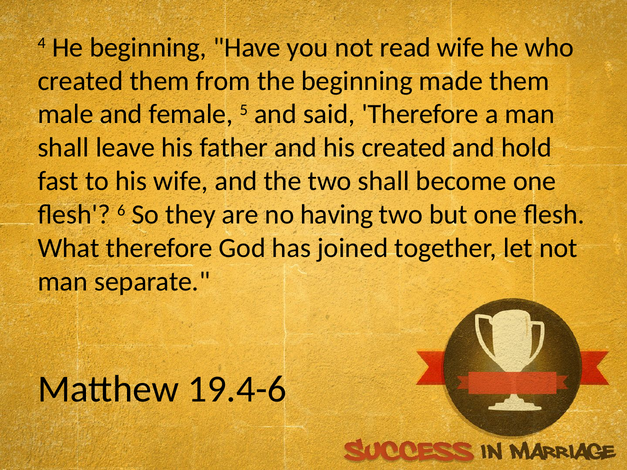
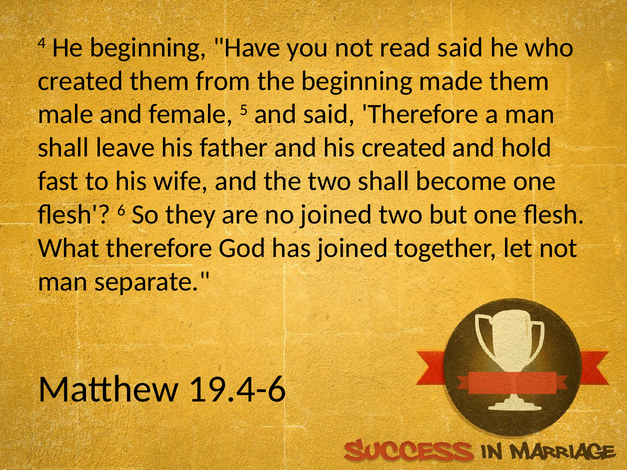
read wife: wife -> said
no having: having -> joined
